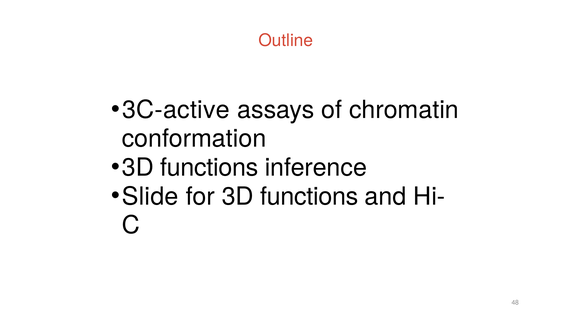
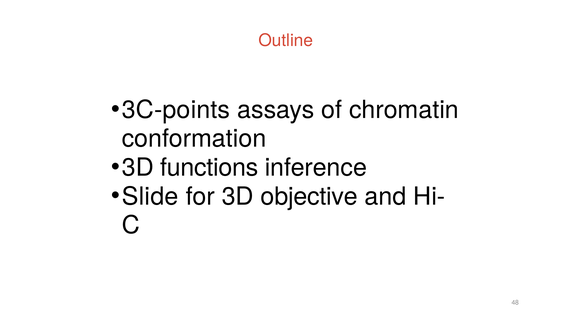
3C-active: 3C-active -> 3C-points
for 3D functions: functions -> objective
